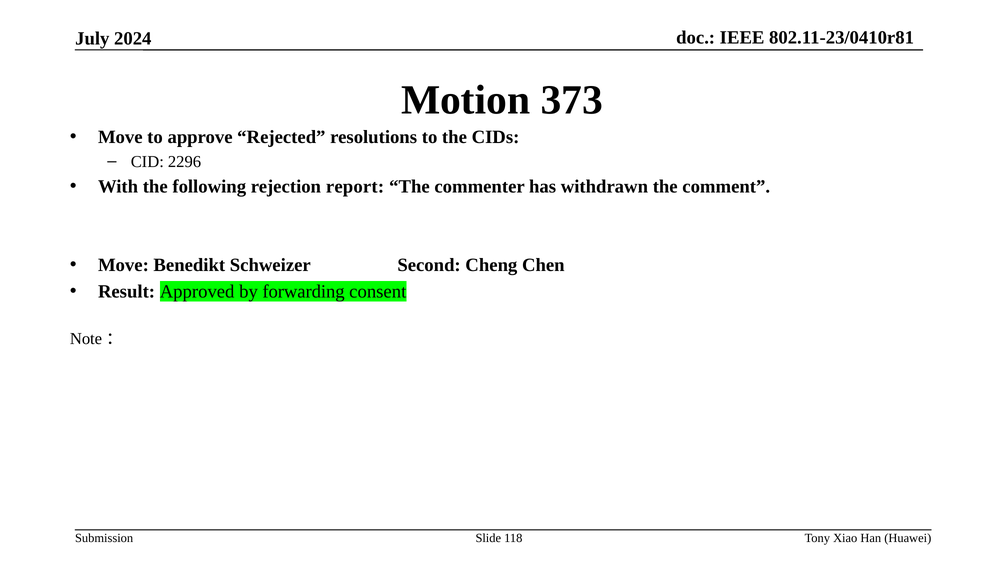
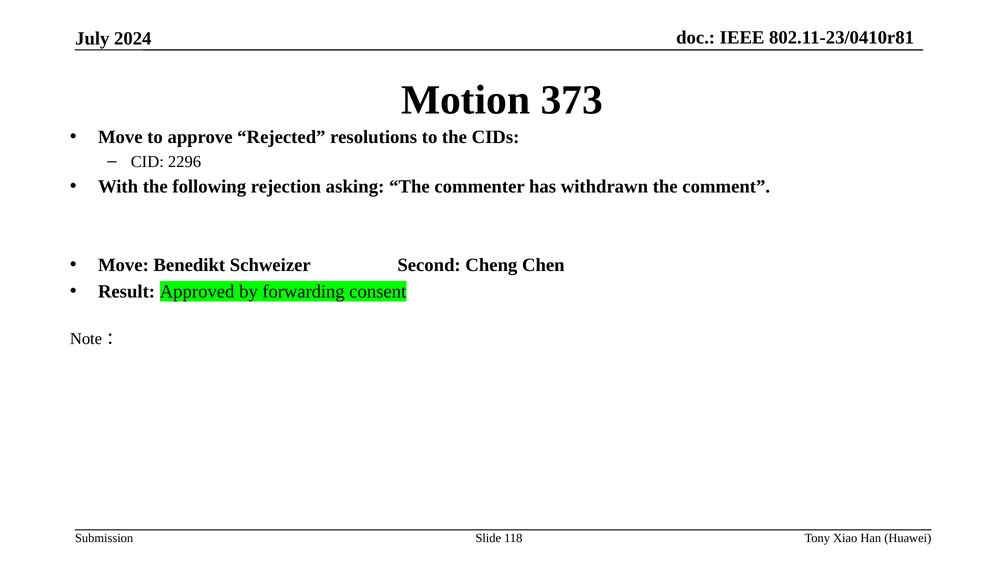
report: report -> asking
